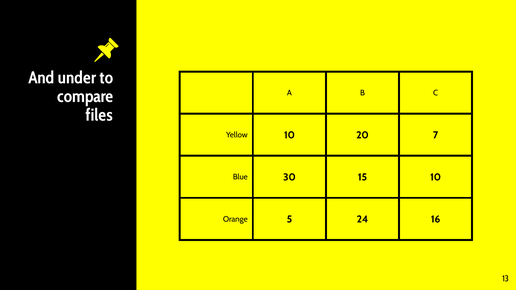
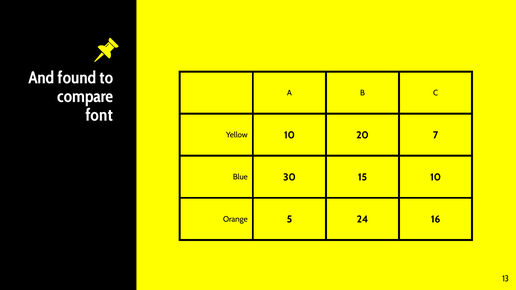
under: under -> found
files: files -> font
